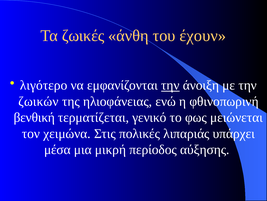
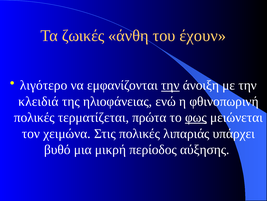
ζωικών: ζωικών -> κλειδιά
βενθική at (34, 117): βενθική -> πολικές
γενικό: γενικό -> πρώτα
φως underline: none -> present
μέσα: μέσα -> βυθό
